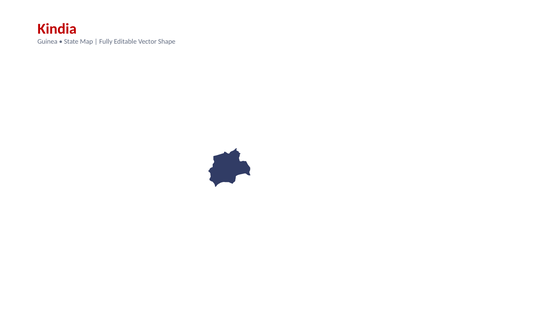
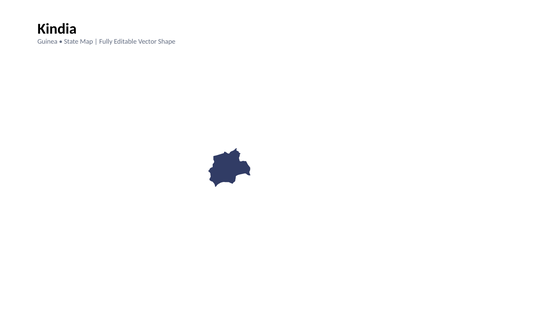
Kindia colour: red -> black
